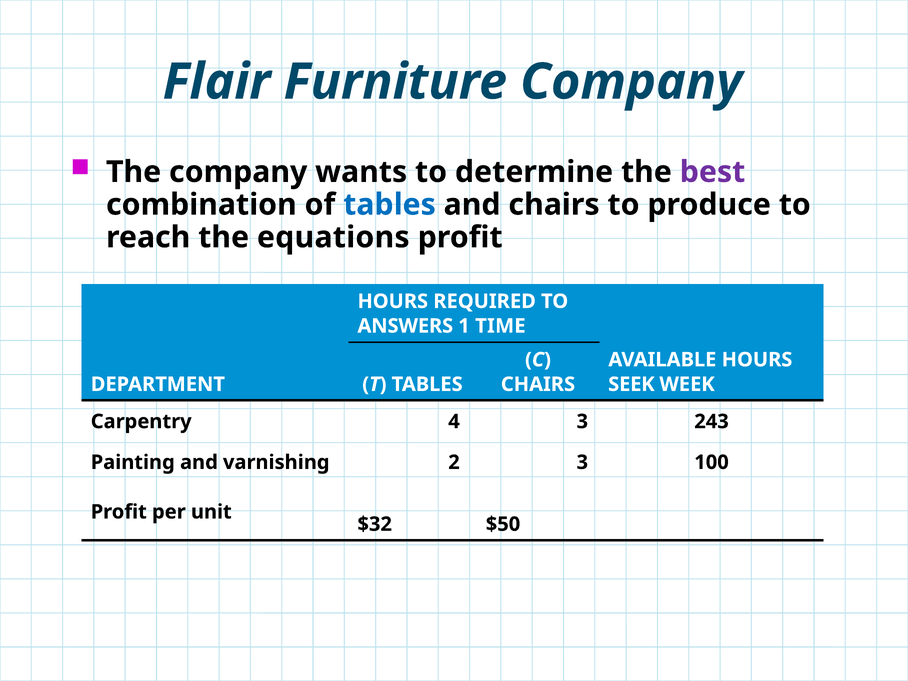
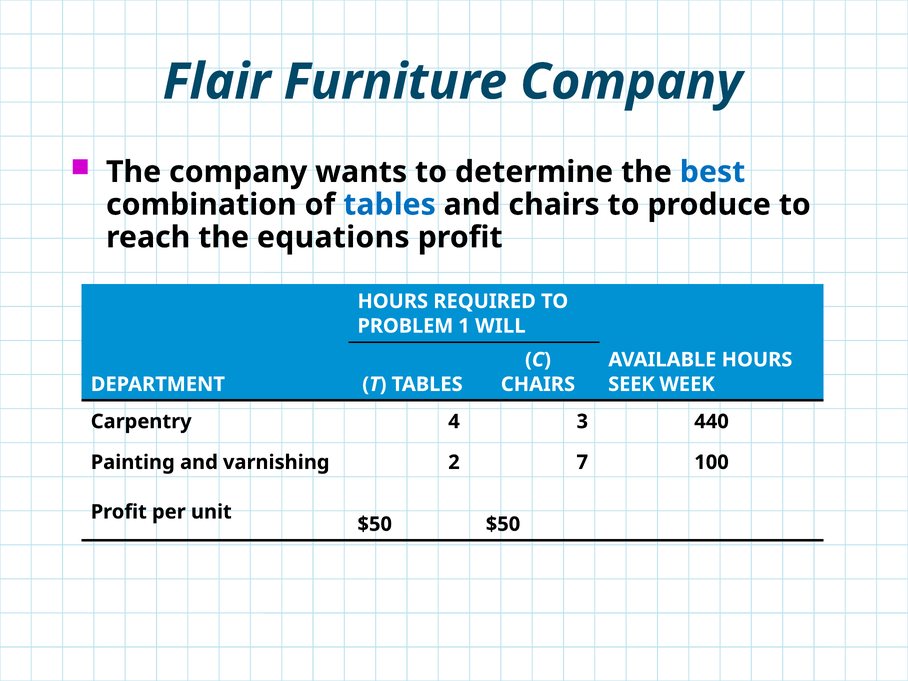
best colour: purple -> blue
ANSWERS: ANSWERS -> PROBLEM
TIME: TIME -> WILL
243: 243 -> 440
2 3: 3 -> 7
$32 at (375, 524): $32 -> $50
